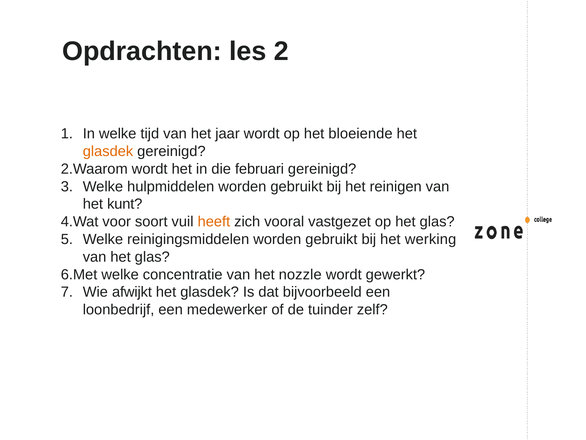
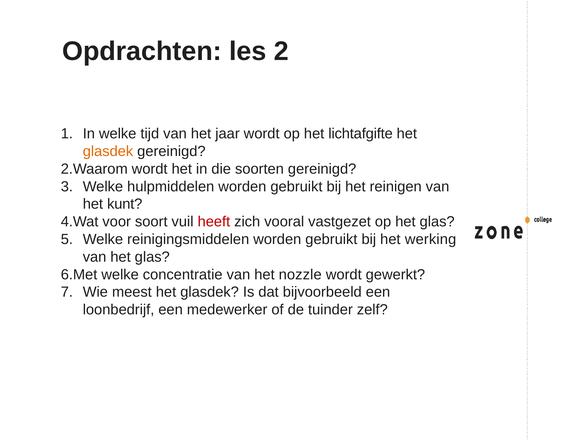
bloeiende: bloeiende -> lichtafgifte
februari: februari -> soorten
heeft colour: orange -> red
afwijkt: afwijkt -> meest
